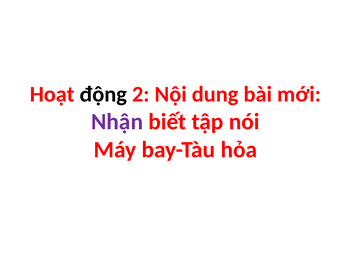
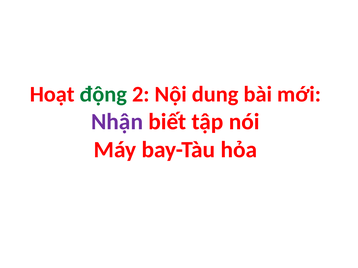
động colour: black -> green
